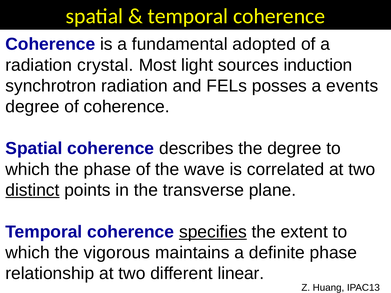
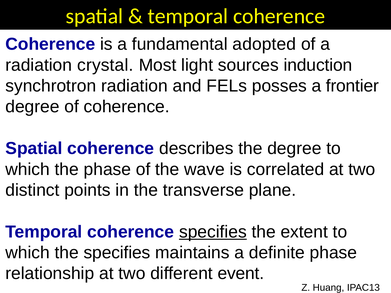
events: events -> frontier
distinct underline: present -> none
the vigorous: vigorous -> speciﬁes
linear: linear -> event
